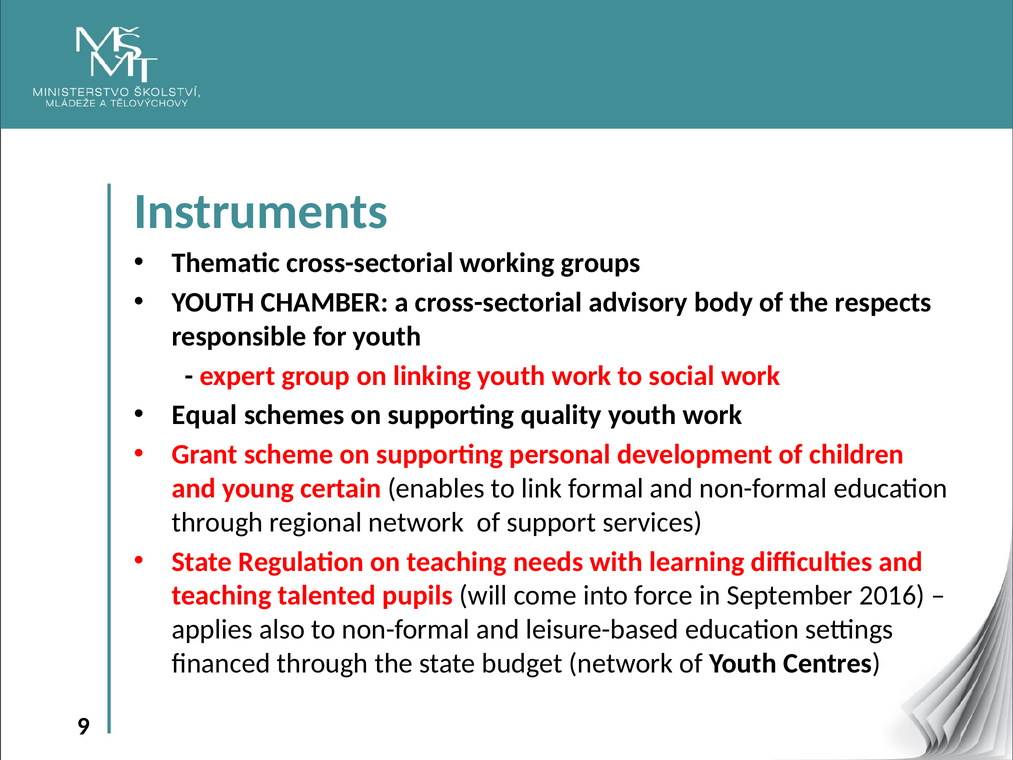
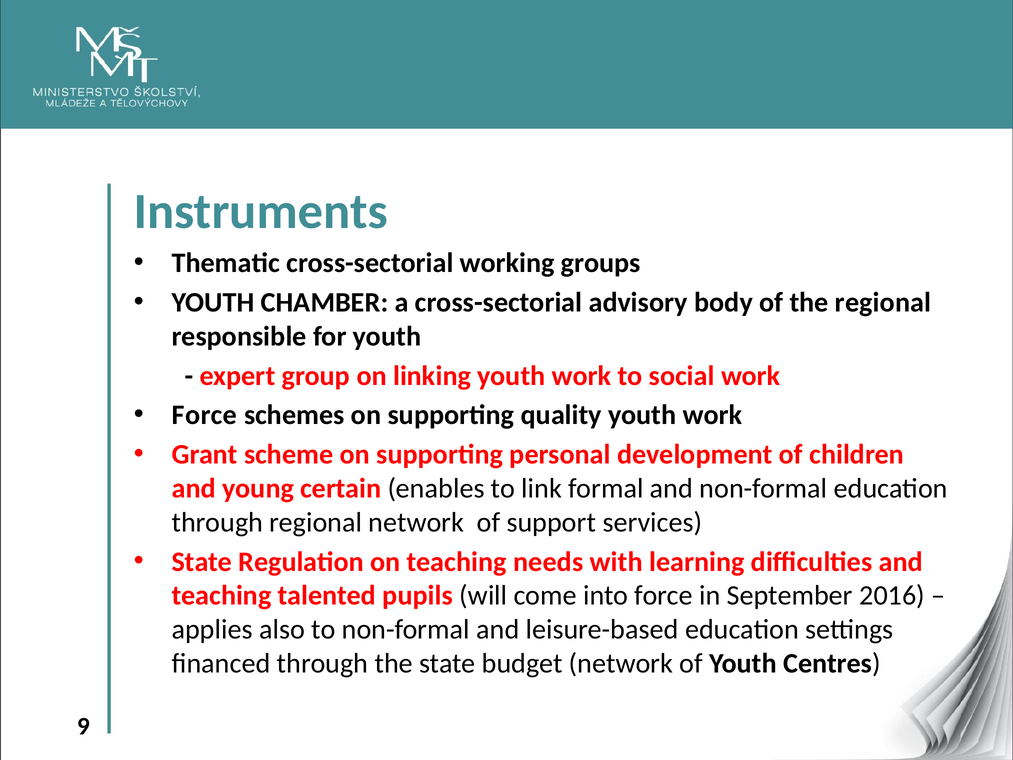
the respects: respects -> regional
Equal at (205, 415): Equal -> Force
